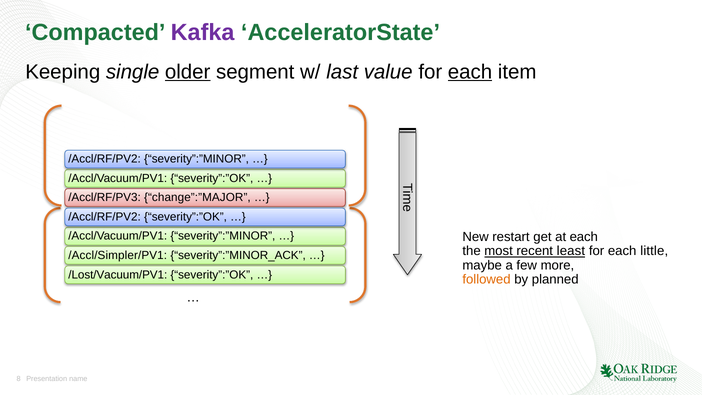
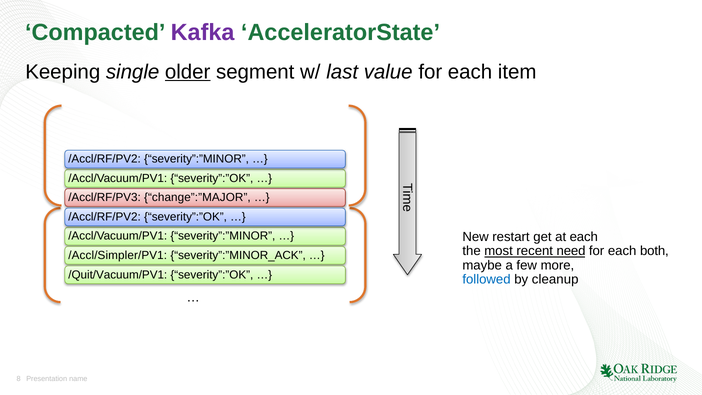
each at (470, 72) underline: present -> none
least: least -> need
little: little -> both
/Lost/Vacuum/PV1: /Lost/Vacuum/PV1 -> /Quit/Vacuum/PV1
followed colour: orange -> blue
planned: planned -> cleanup
